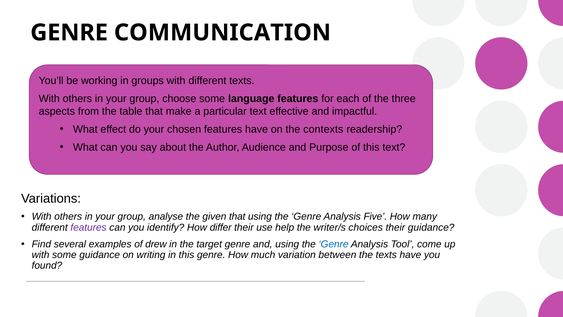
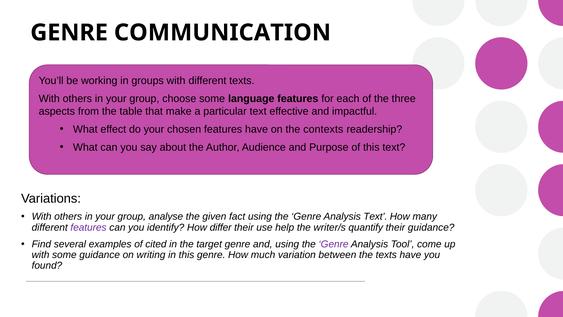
given that: that -> fact
Analysis Five: Five -> Text
choices: choices -> quantify
drew: drew -> cited
Genre at (334, 244) colour: blue -> purple
